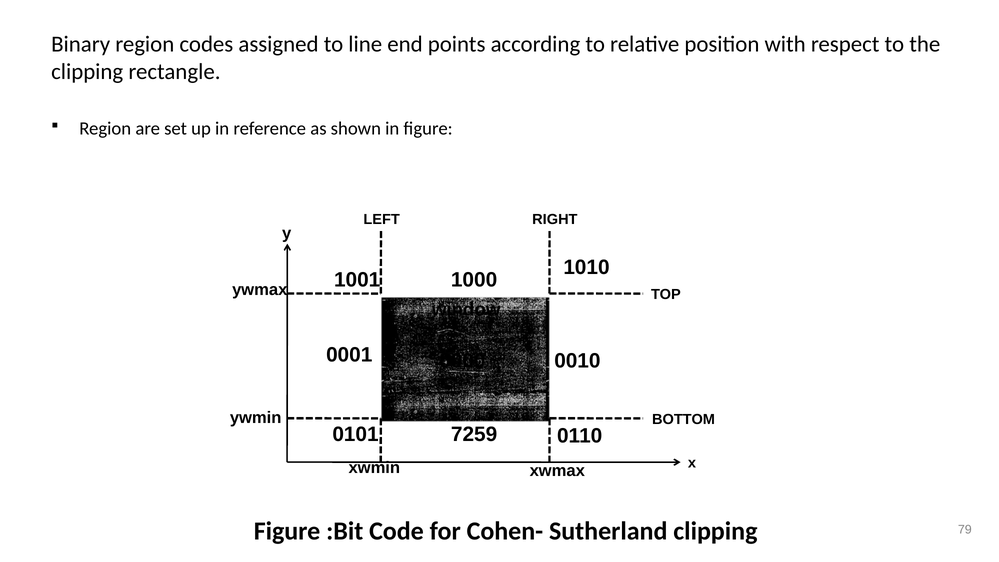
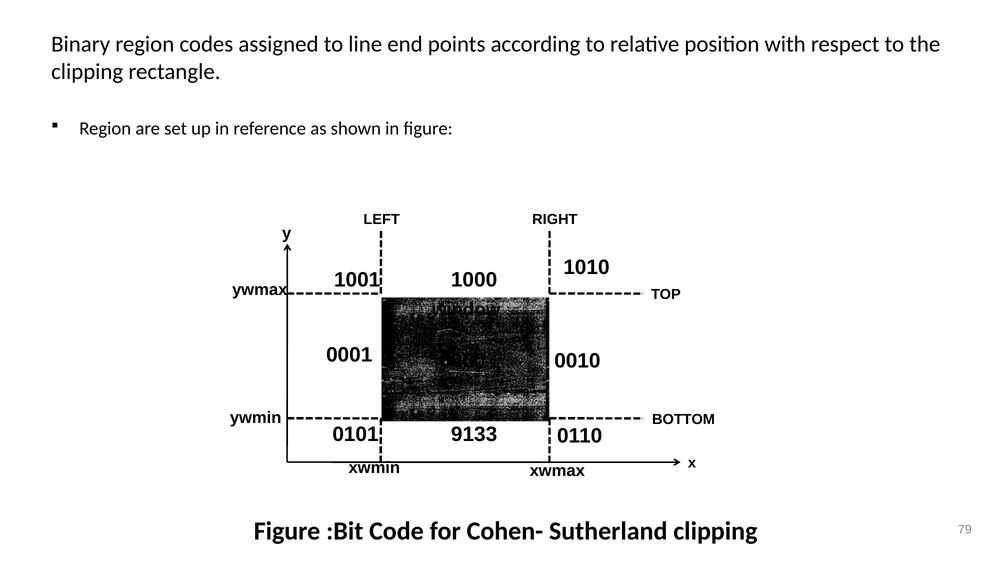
7259: 7259 -> 9133
